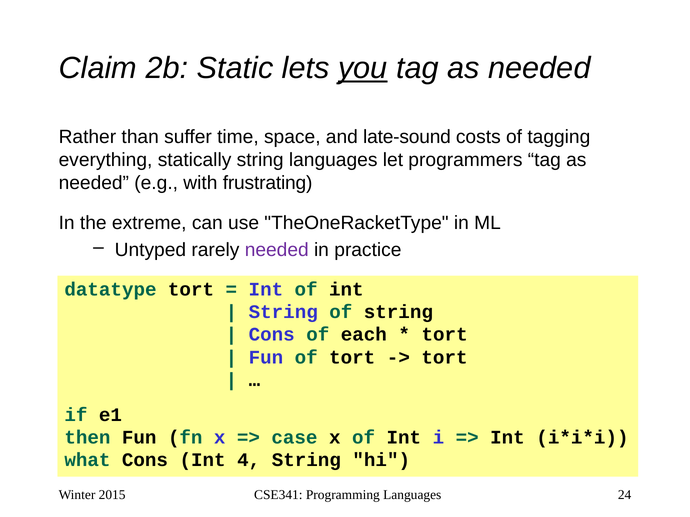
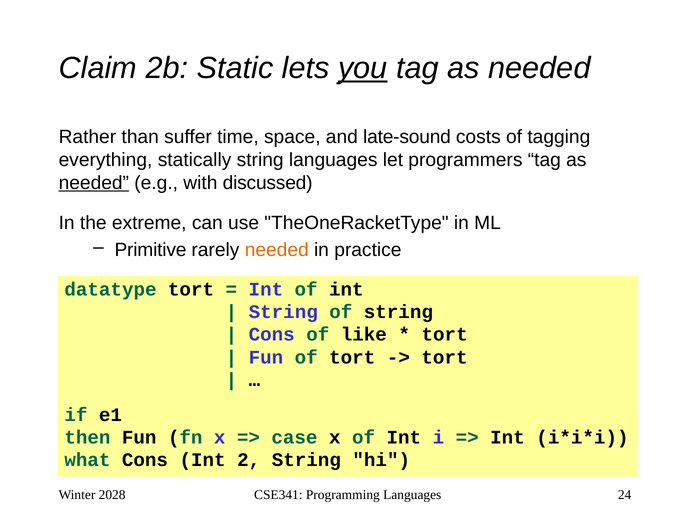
needed at (94, 183) underline: none -> present
frustrating: frustrating -> discussed
Untyped: Untyped -> Primitive
needed at (277, 250) colour: purple -> orange
each: each -> like
4: 4 -> 2
2015: 2015 -> 2028
